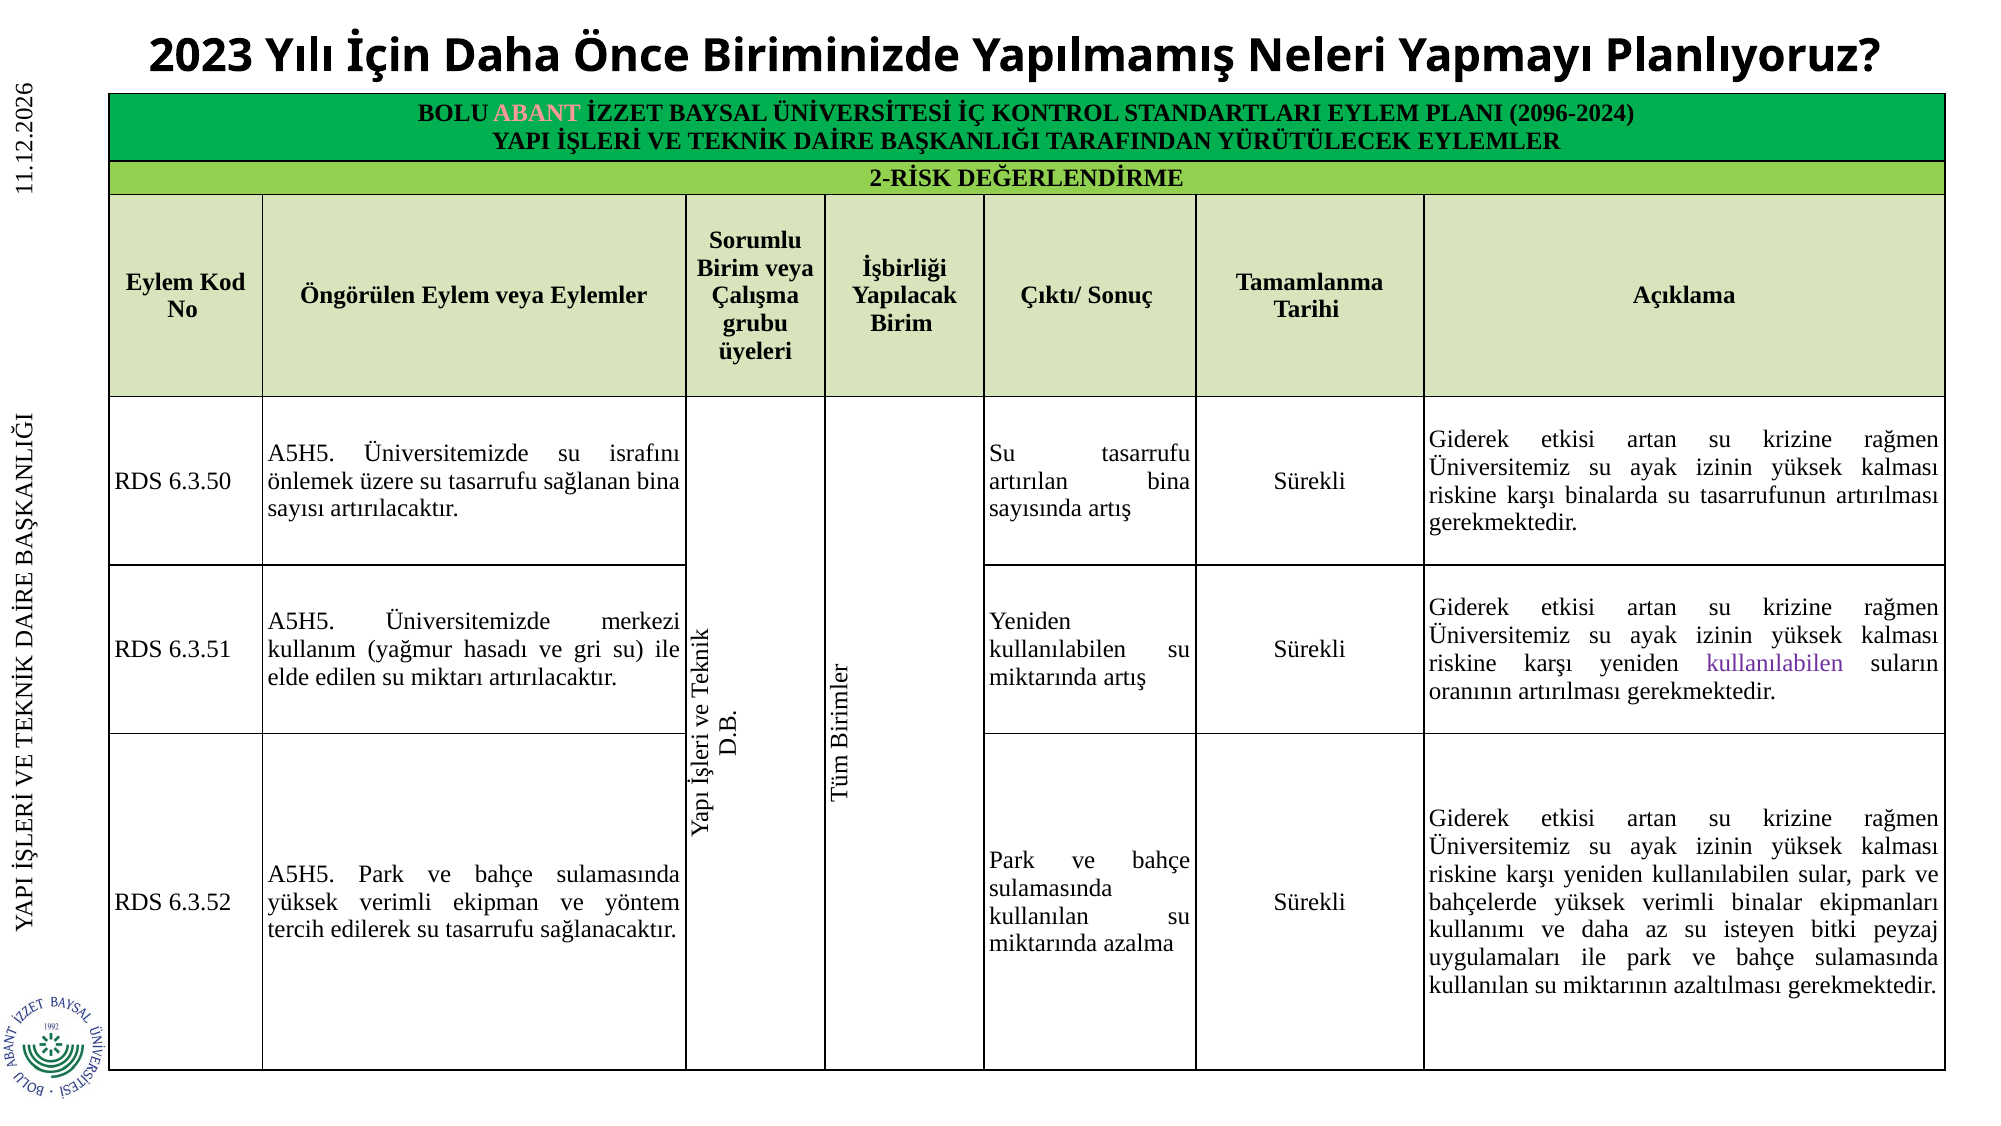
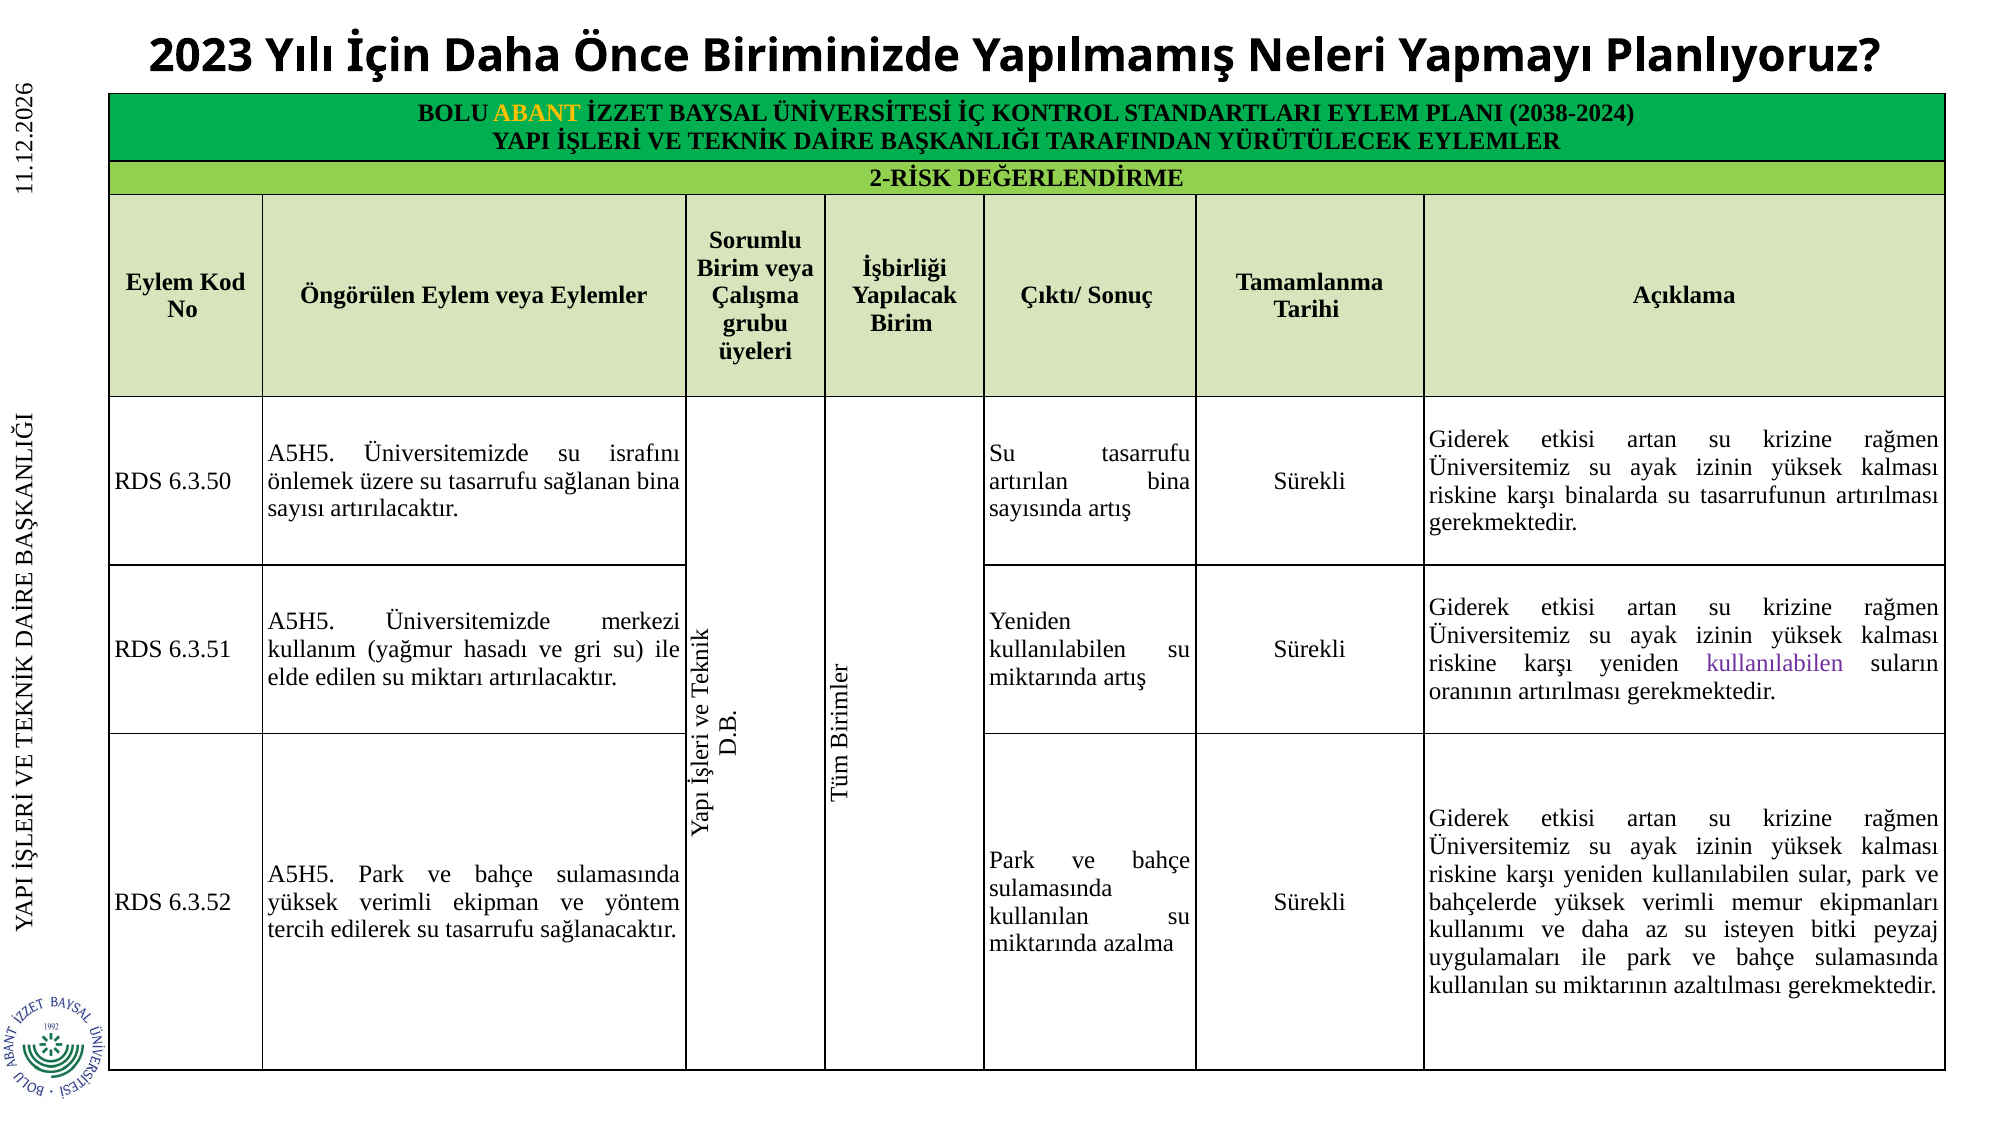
ABANT colour: pink -> yellow
2096-2024: 2096-2024 -> 2038-2024
binalar: binalar -> memur
